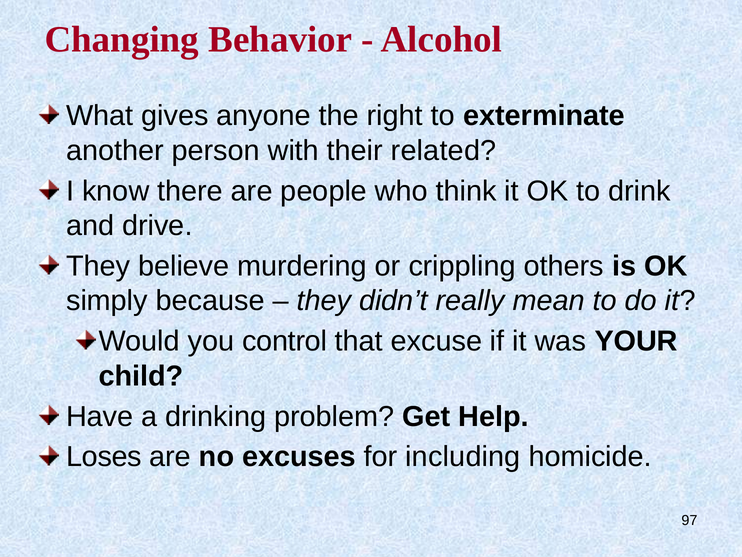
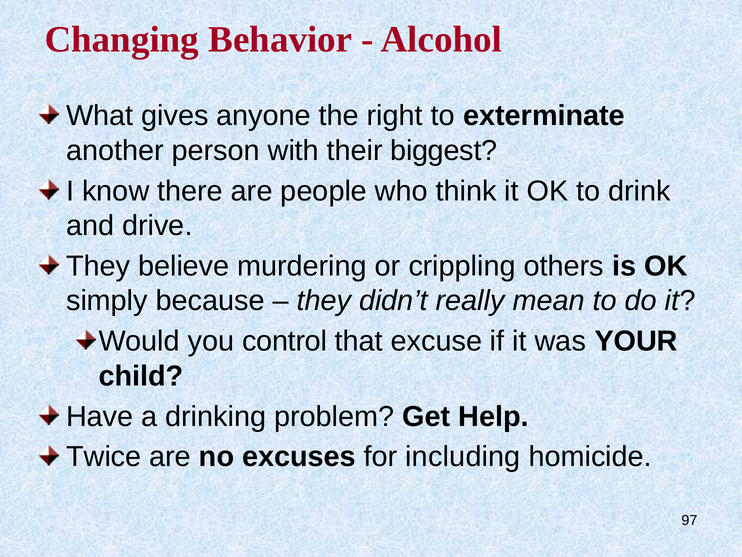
related: related -> biggest
Loses: Loses -> Twice
